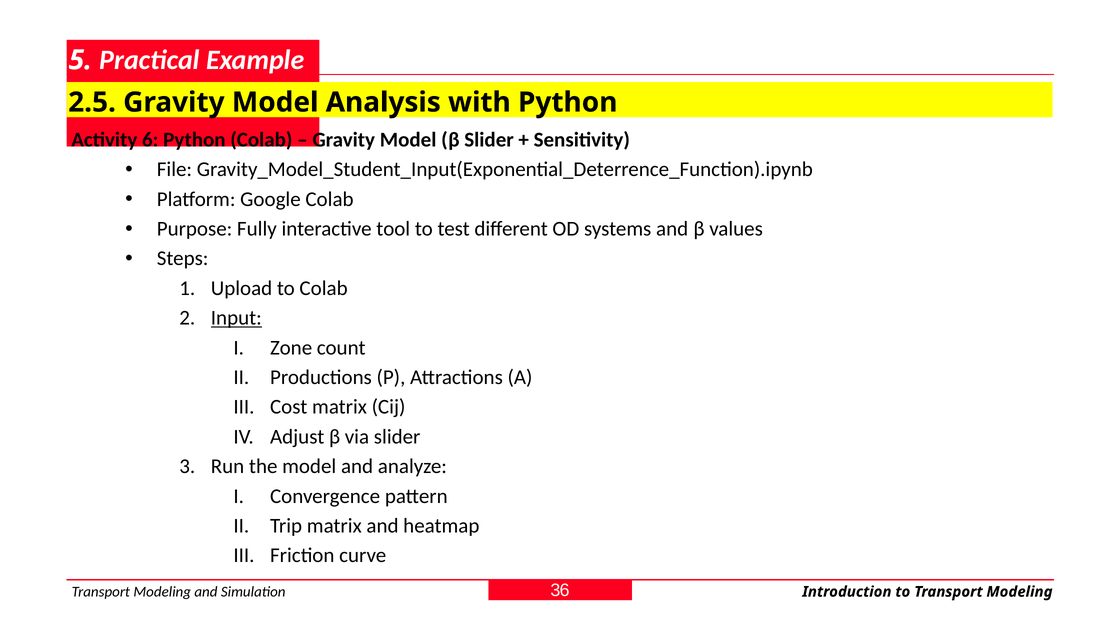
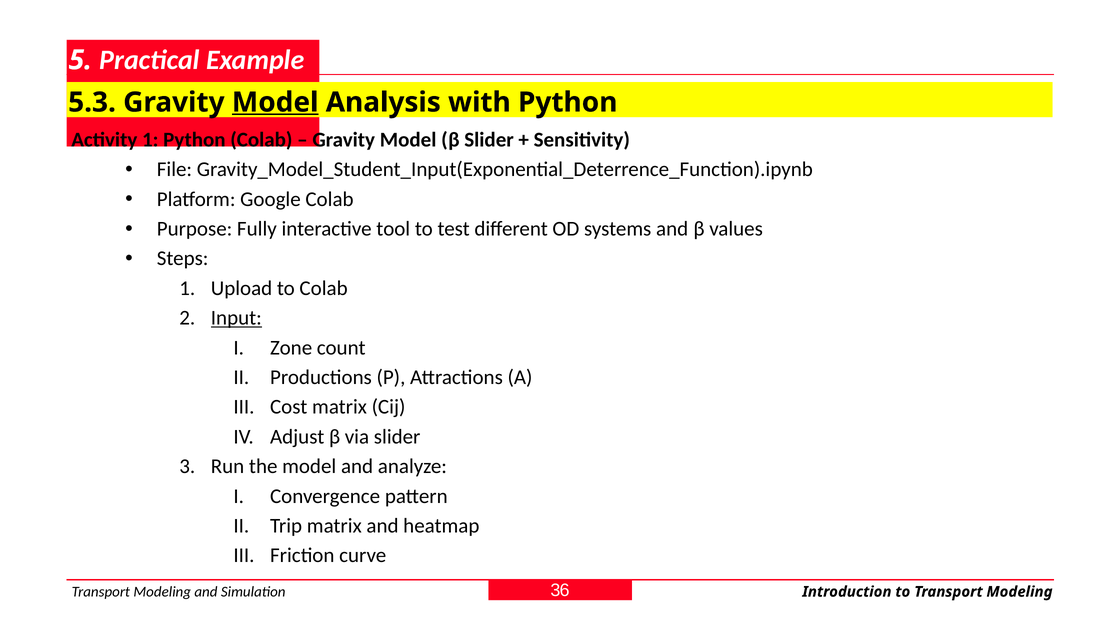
2.5: 2.5 -> 5.3
Model at (275, 102) underline: none -> present
Activity 6: 6 -> 1
